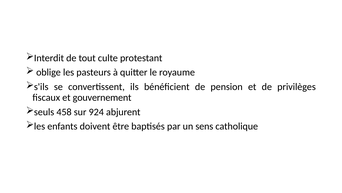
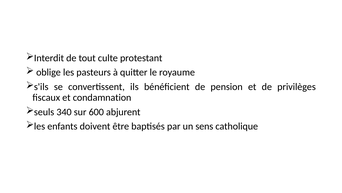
gouvernement: gouvernement -> condamnation
458: 458 -> 340
924: 924 -> 600
